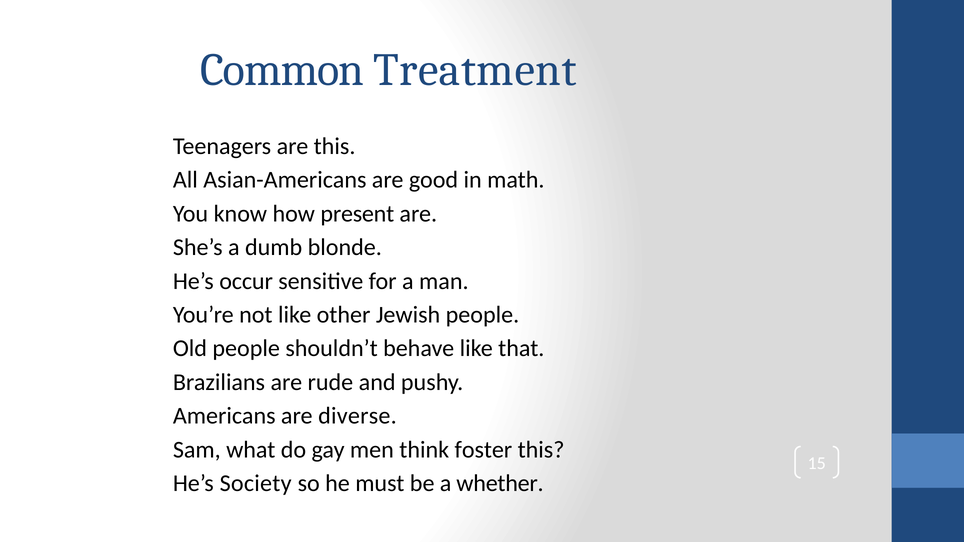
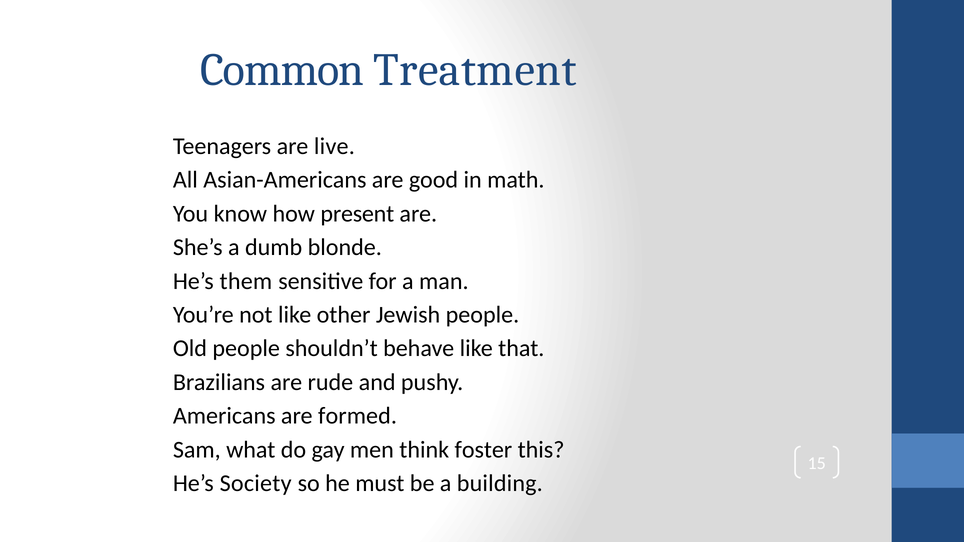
are this: this -> live
occur: occur -> them
diverse: diverse -> formed
whether: whether -> building
